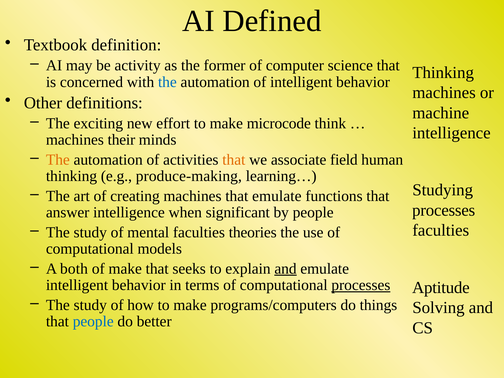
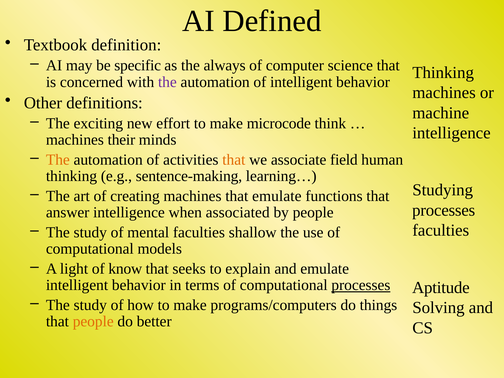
activity: activity -> specific
former: former -> always
the at (167, 82) colour: blue -> purple
produce-making: produce-making -> sentence-making
significant: significant -> associated
theories: theories -> shallow
both: both -> light
of make: make -> know
and at (286, 269) underline: present -> none
people at (93, 322) colour: blue -> orange
